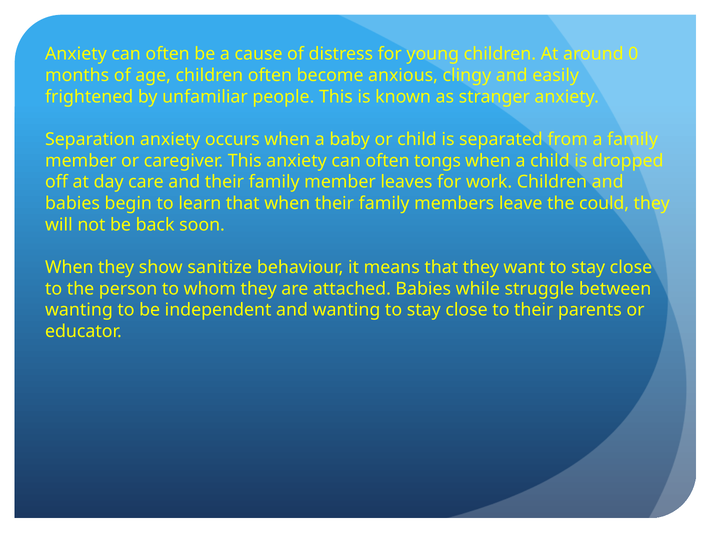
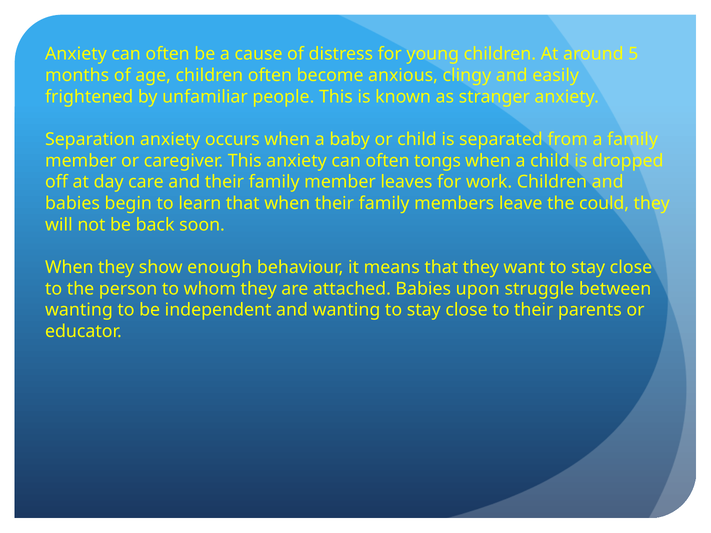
0: 0 -> 5
sanitize: sanitize -> enough
while: while -> upon
